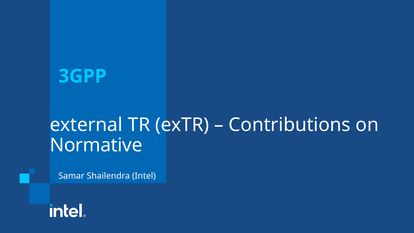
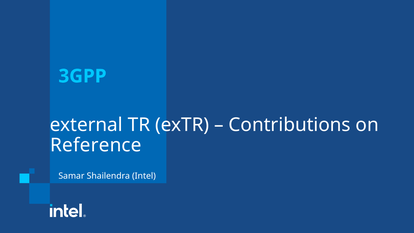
Normative: Normative -> Reference
